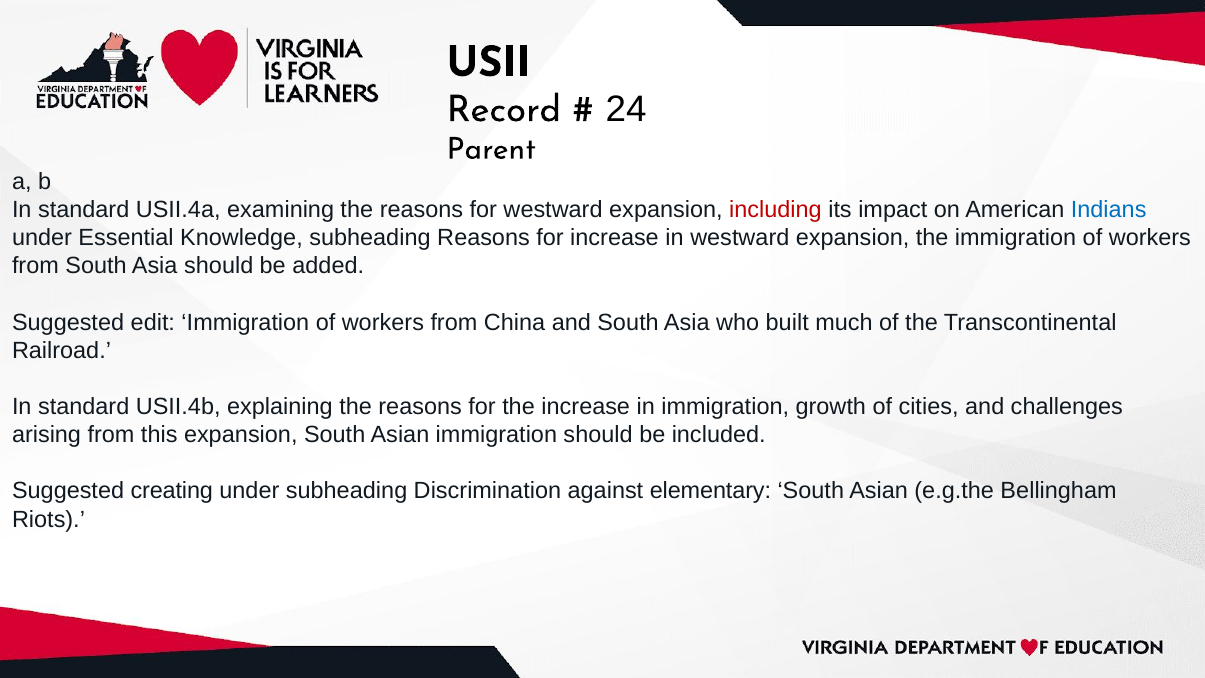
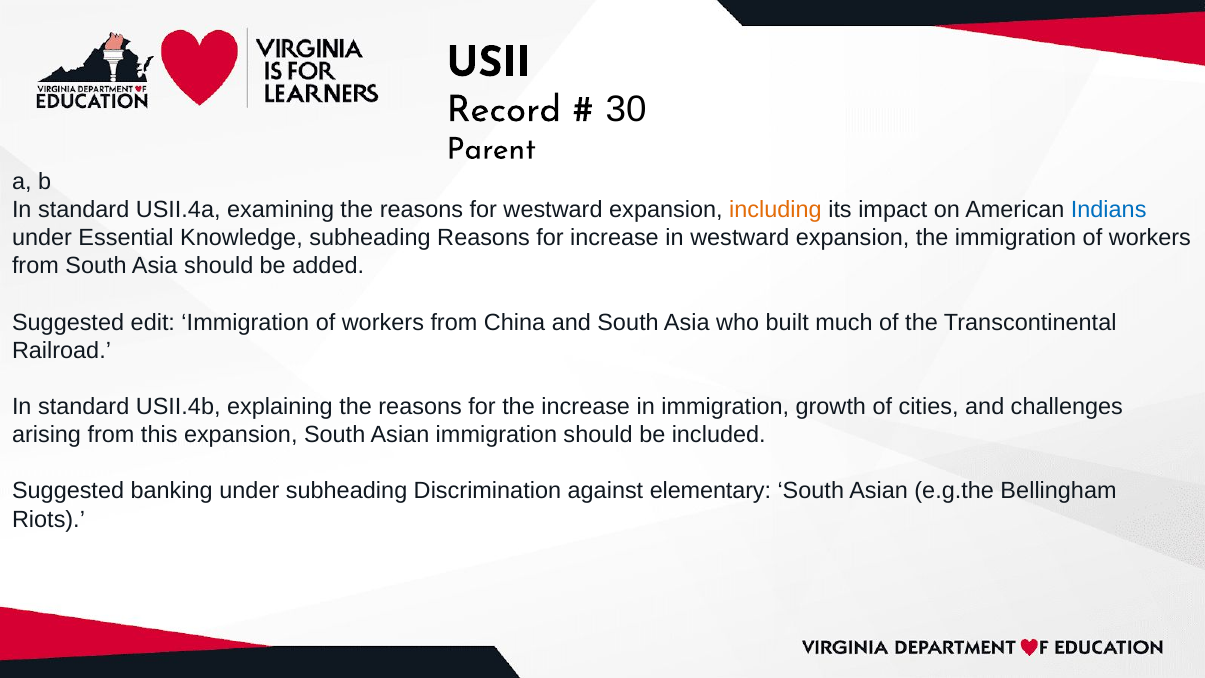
24: 24 -> 30
including colour: red -> orange
creating: creating -> banking
